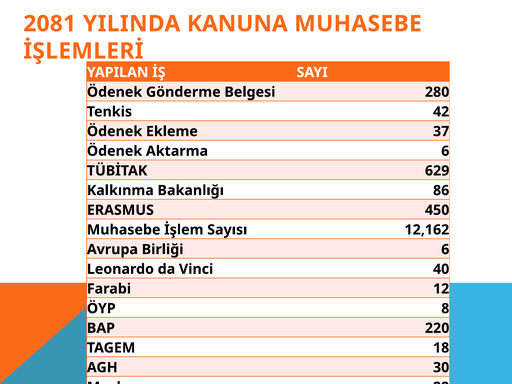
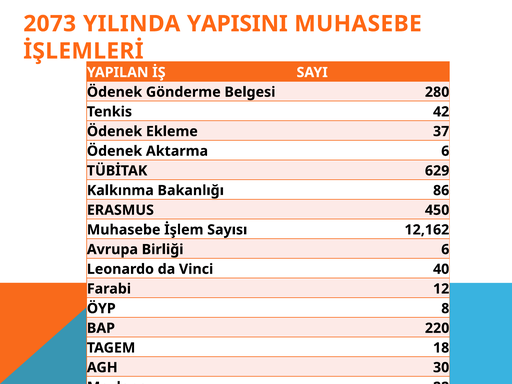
2081: 2081 -> 2073
KANUNA: KANUNA -> YAPISINI
